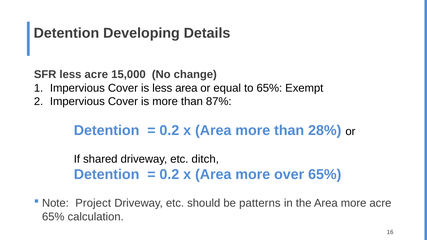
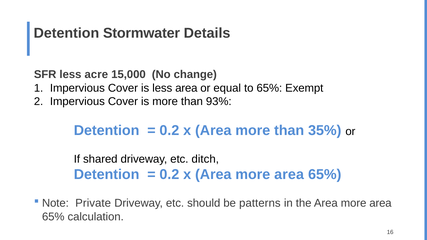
Developing: Developing -> Stormwater
87%: 87% -> 93%
28%: 28% -> 35%
x Area more over: over -> area
Project: Project -> Private
the Area more acre: acre -> area
